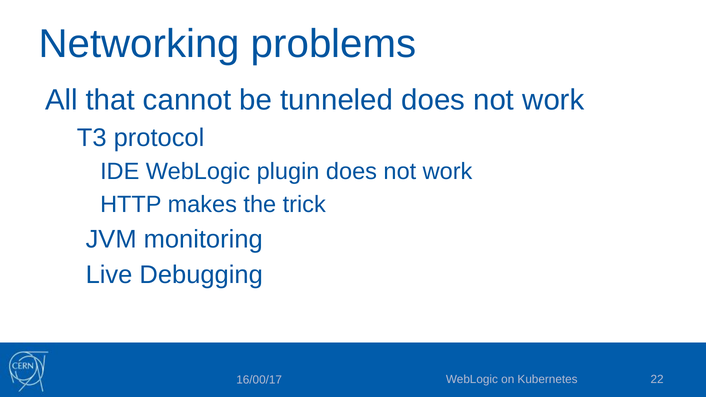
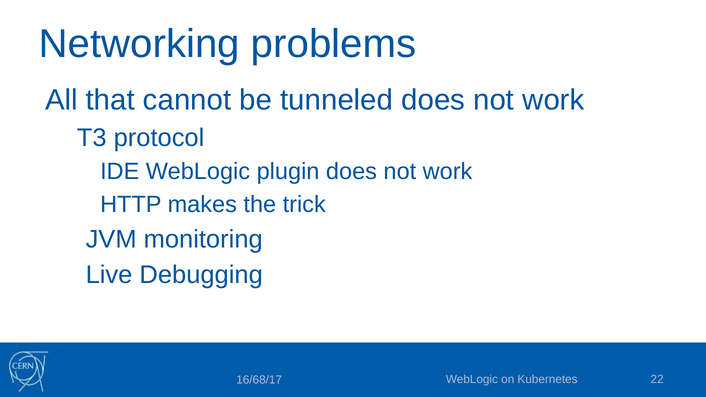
16/00/17: 16/00/17 -> 16/68/17
